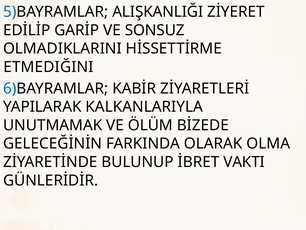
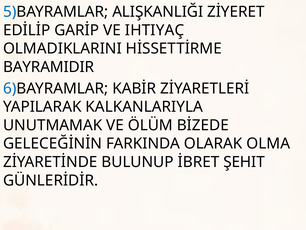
SONSUZ: SONSUZ -> IHTIYAÇ
ETMEDIĞINI: ETMEDIĞINI -> BAYRAMIDIR
VAKTI: VAKTI -> ŞEHIT
